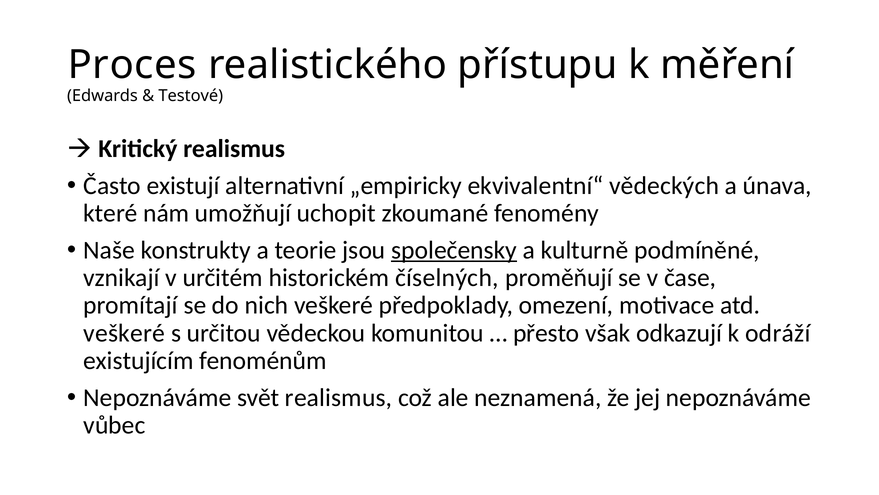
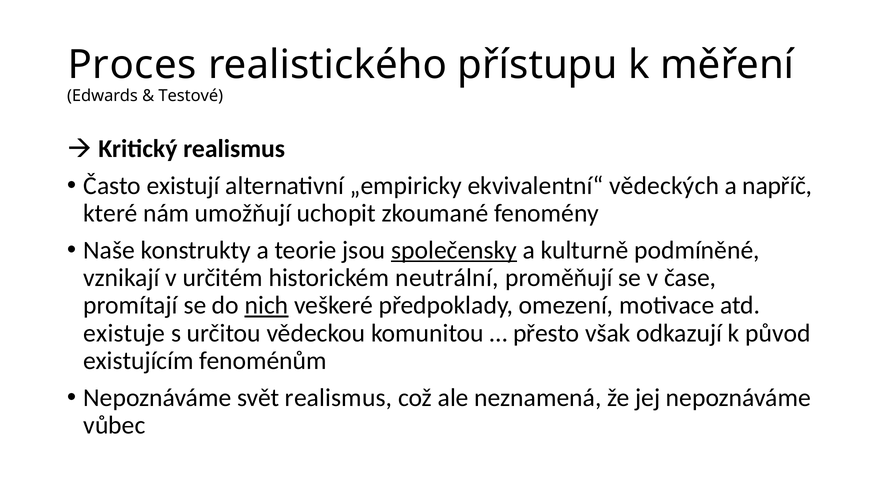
únava: únava -> napříč
číselných: číselných -> neutrální
nich underline: none -> present
veškeré at (124, 333): veškeré -> existuje
odráží: odráží -> původ
